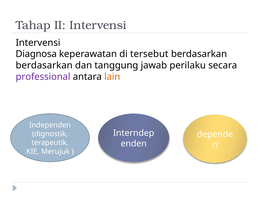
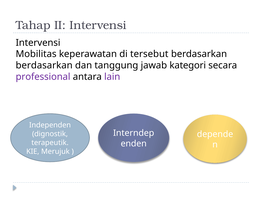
Diagnosa: Diagnosa -> Mobilitas
perilaku: perilaku -> kategori
lain colour: orange -> purple
